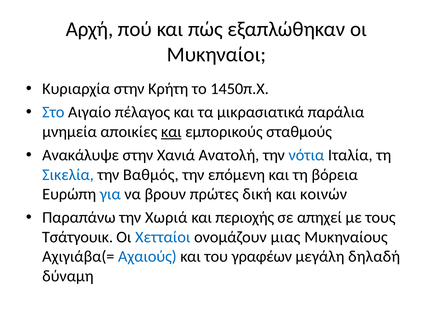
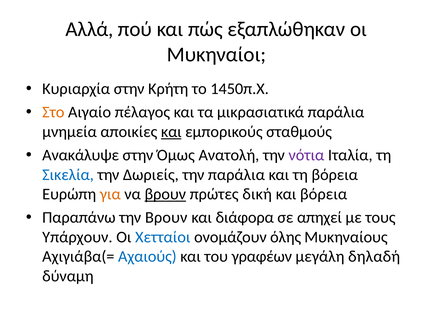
Αρχή: Αρχή -> Αλλά
Στο colour: blue -> orange
Χανιά: Χανιά -> Όμως
νότια colour: blue -> purple
Βαθμός: Βαθμός -> Δωριείς
την επόμενη: επόμενη -> παράλια
για colour: blue -> orange
βρουν at (165, 194) underline: none -> present
και κοινών: κοινών -> βόρεια
την Χωριά: Χωριά -> Βρουν
περιοχής: περιοχής -> διάφορα
Τσάτγουικ: Τσάτγουικ -> Υπάρχουν
μιας: μιας -> όλης
